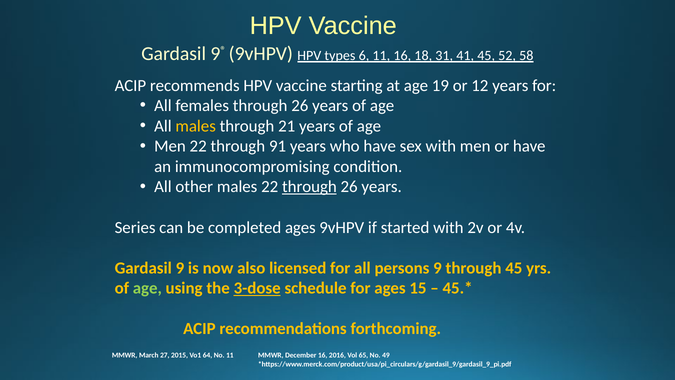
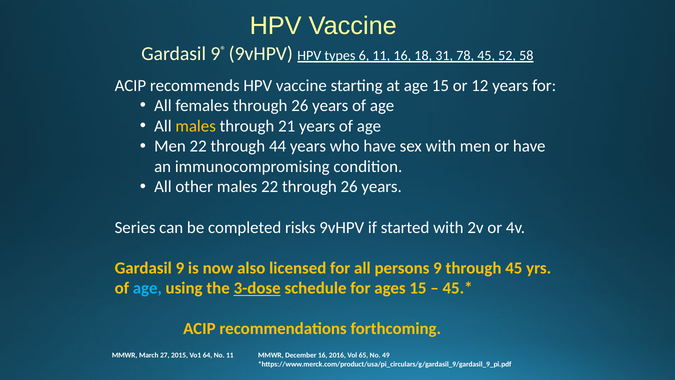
41: 41 -> 78
age 19: 19 -> 15
91: 91 -> 44
through at (309, 187) underline: present -> none
completed ages: ages -> risks
age at (147, 288) colour: light green -> light blue
